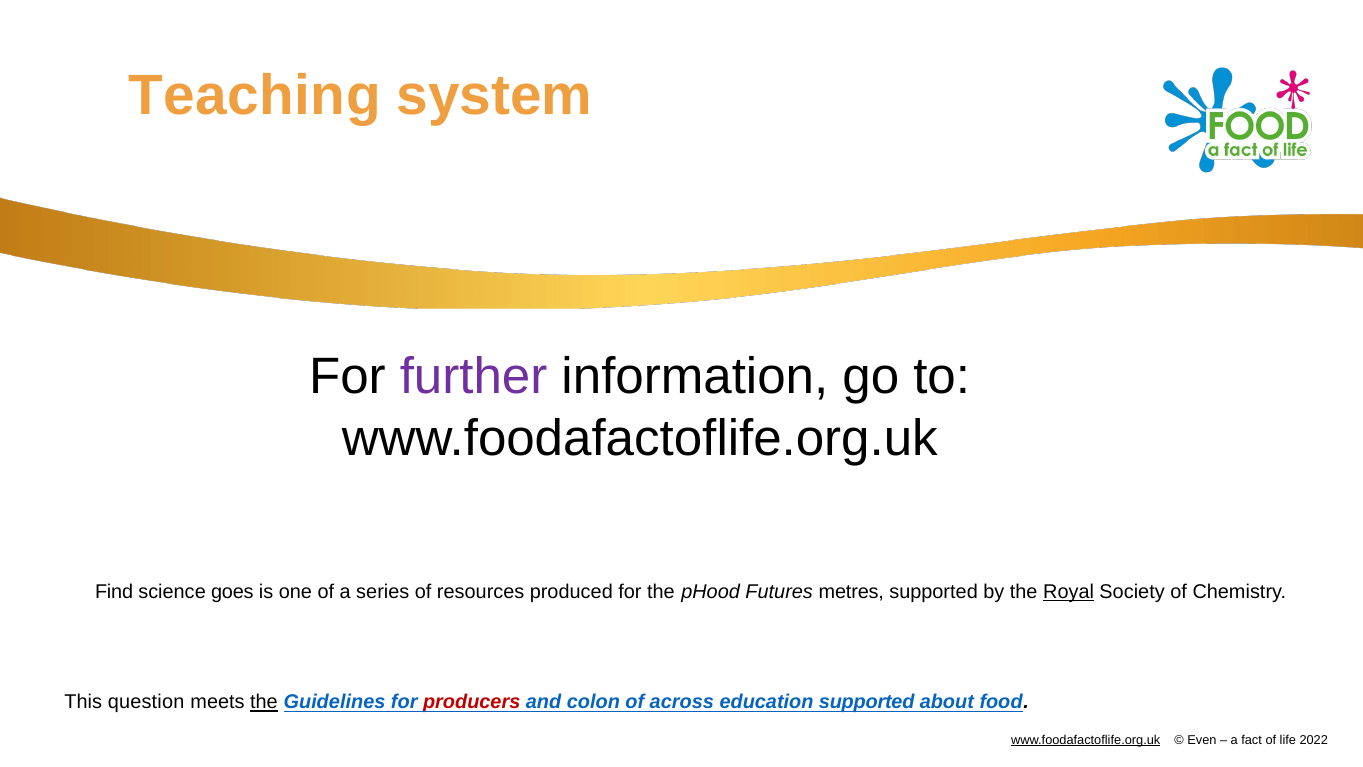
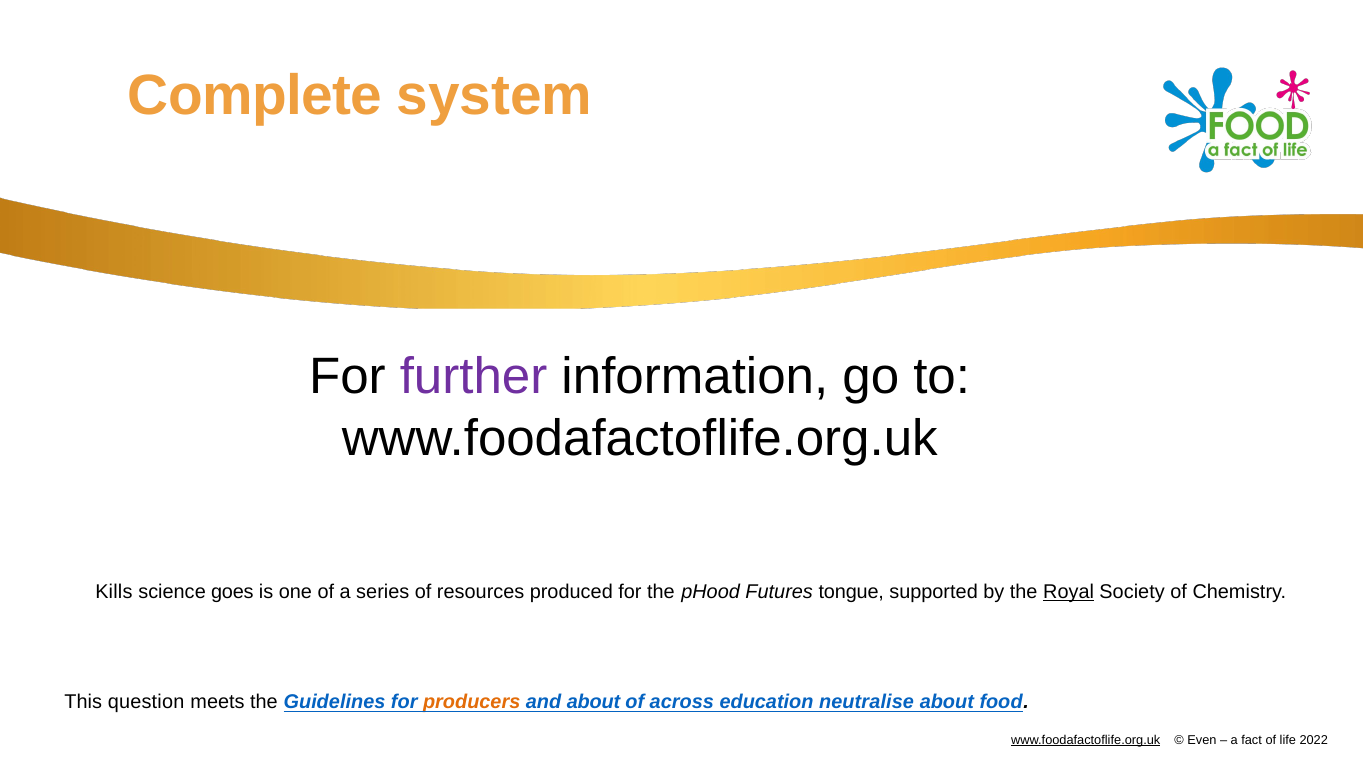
Teaching: Teaching -> Complete
Find: Find -> Kills
metres: metres -> tongue
the at (264, 702) underline: present -> none
producers colour: red -> orange
and colon: colon -> about
education supported: supported -> neutralise
